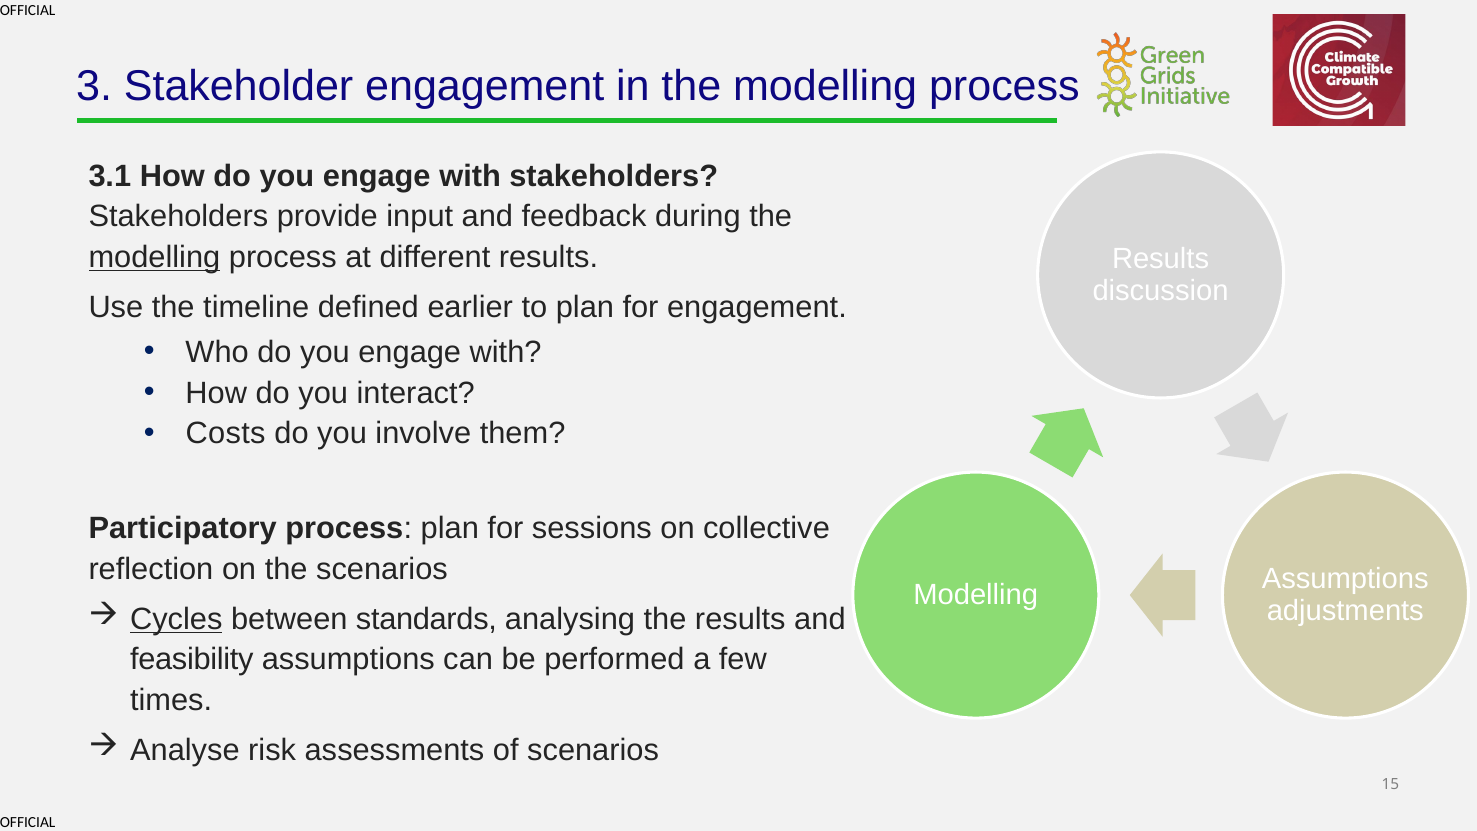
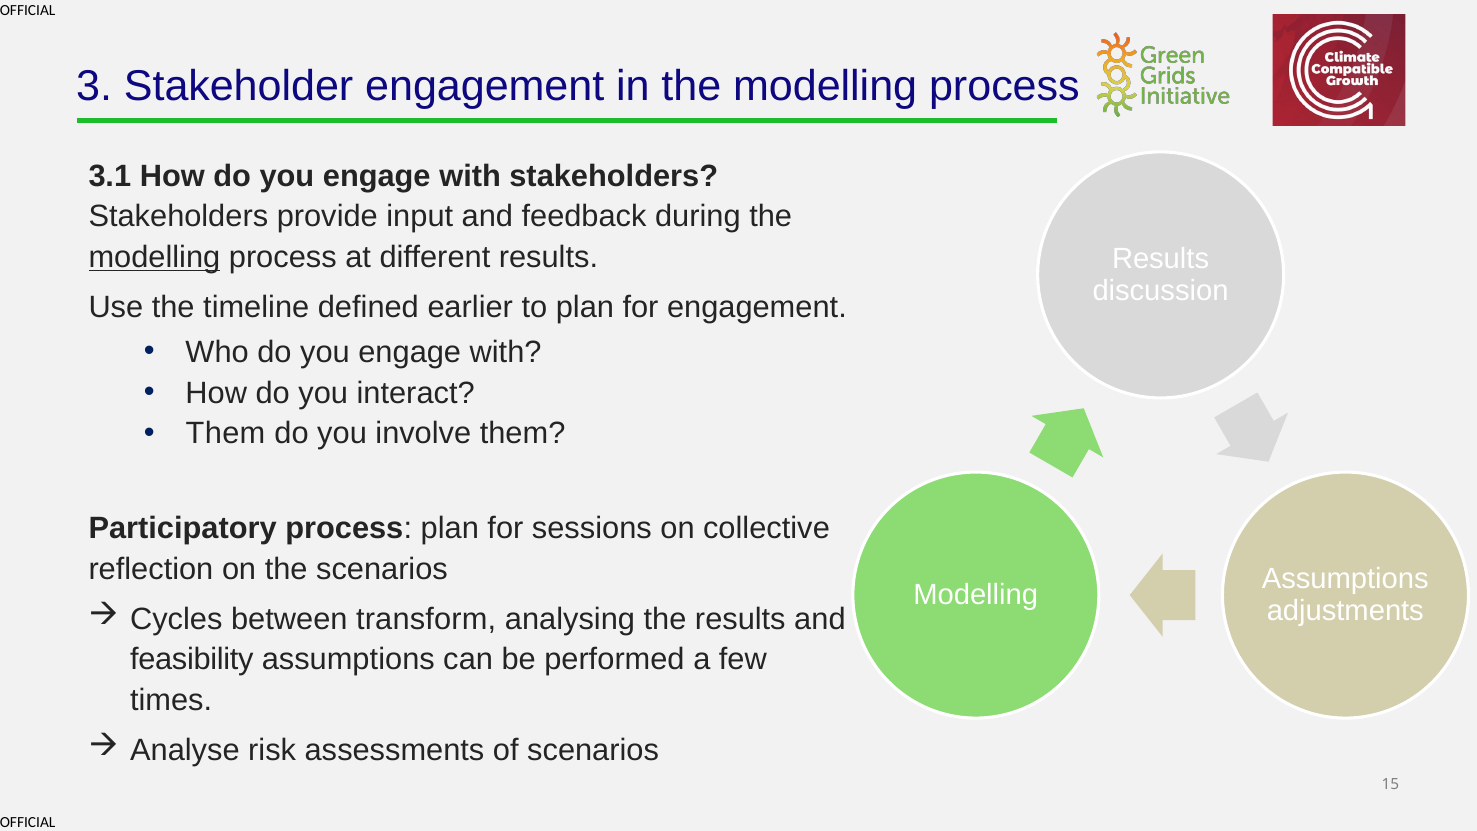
Costs at (226, 434): Costs -> Them
Cycles underline: present -> none
standards: standards -> transform
